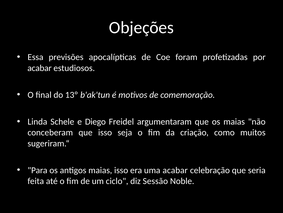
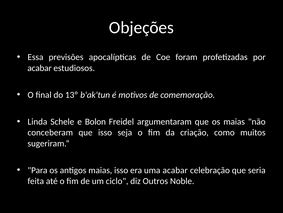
Diego: Diego -> Bolon
Sessão: Sessão -> Outros
